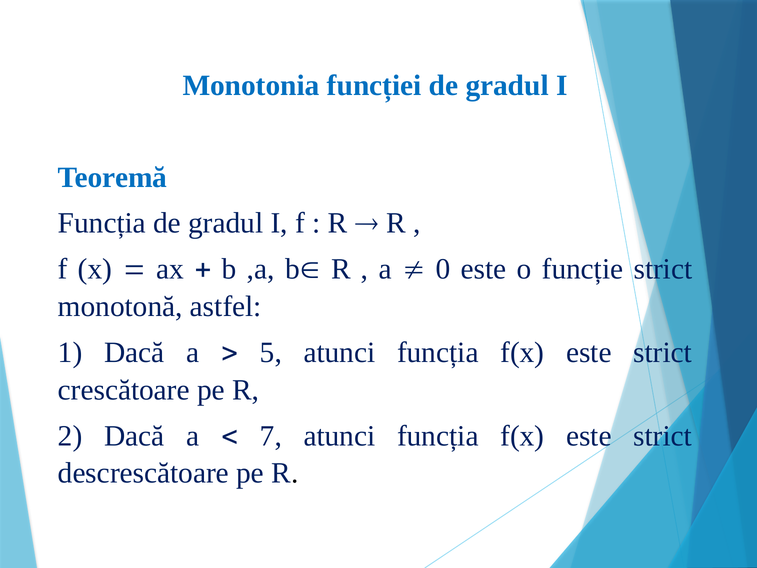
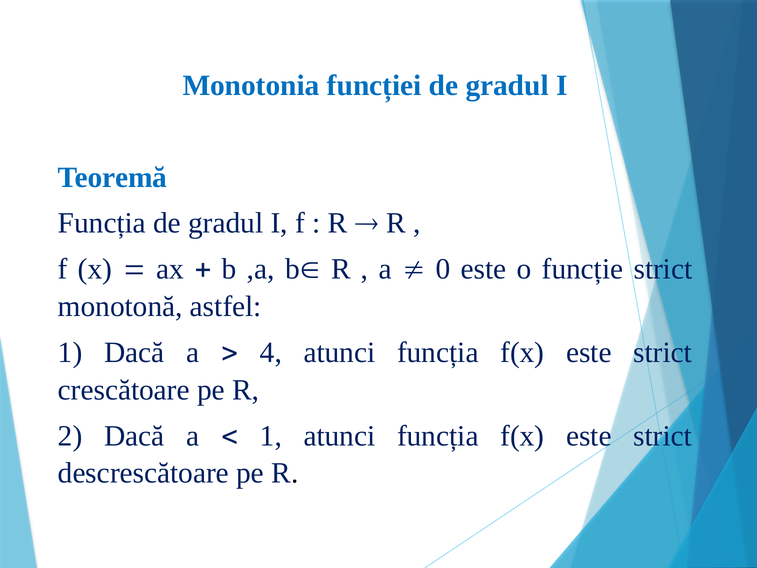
5: 5 -> 4
7 at (271, 436): 7 -> 1
